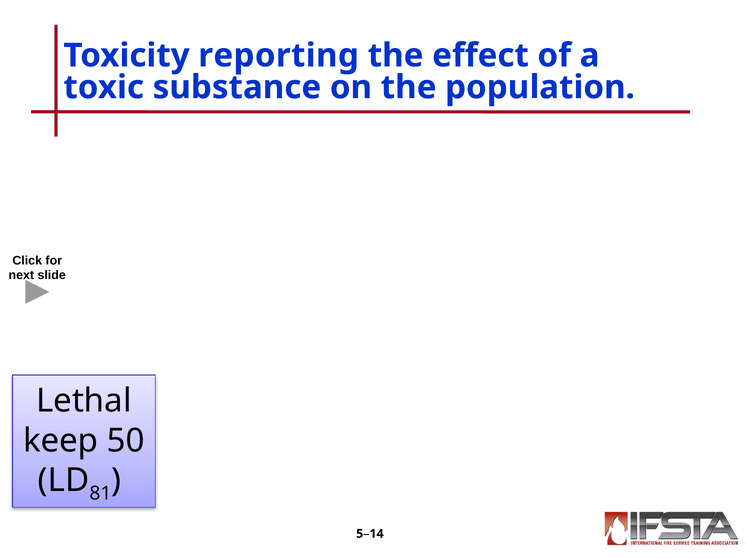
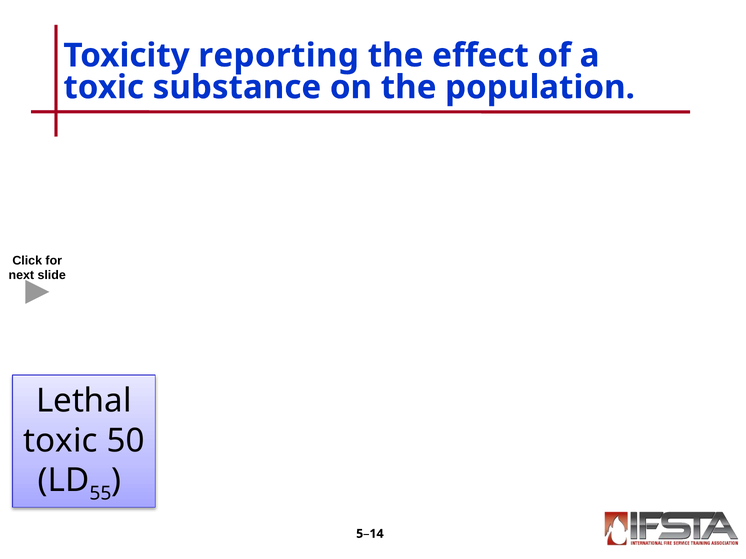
keep at (61, 441): keep -> toxic
81: 81 -> 55
